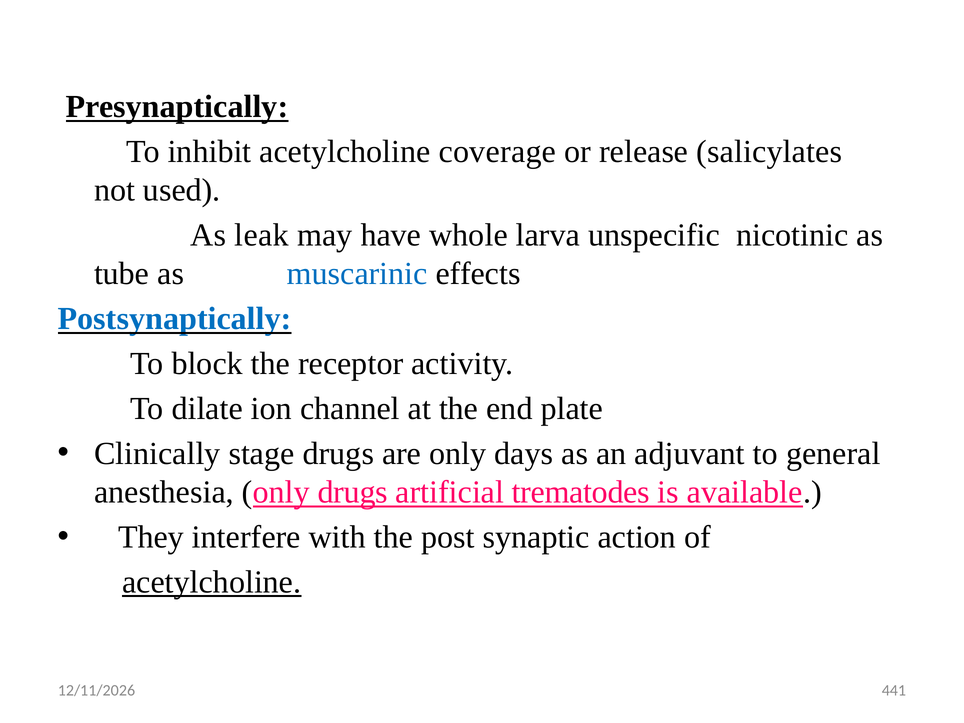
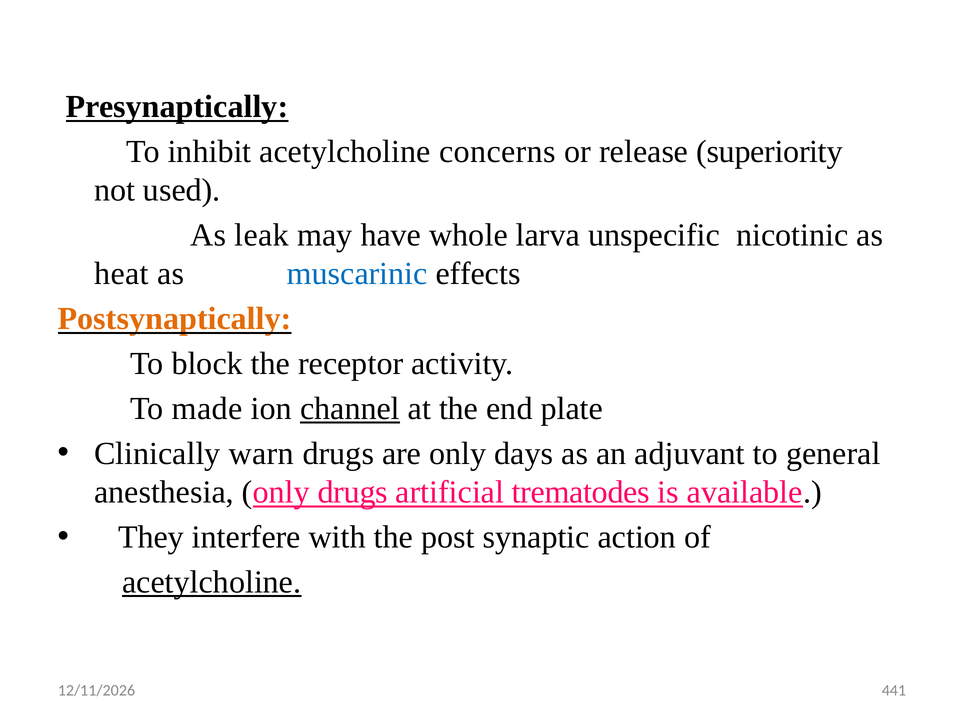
coverage: coverage -> concerns
salicylates: salicylates -> superiority
tube: tube -> heat
Postsynaptically colour: blue -> orange
dilate: dilate -> made
channel underline: none -> present
stage: stage -> warn
